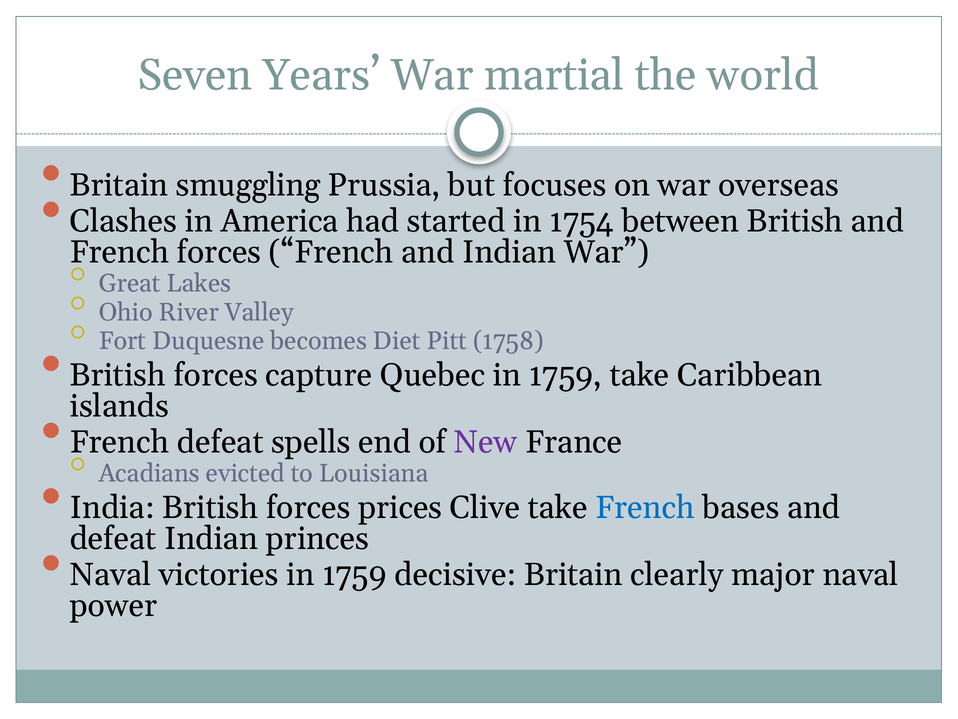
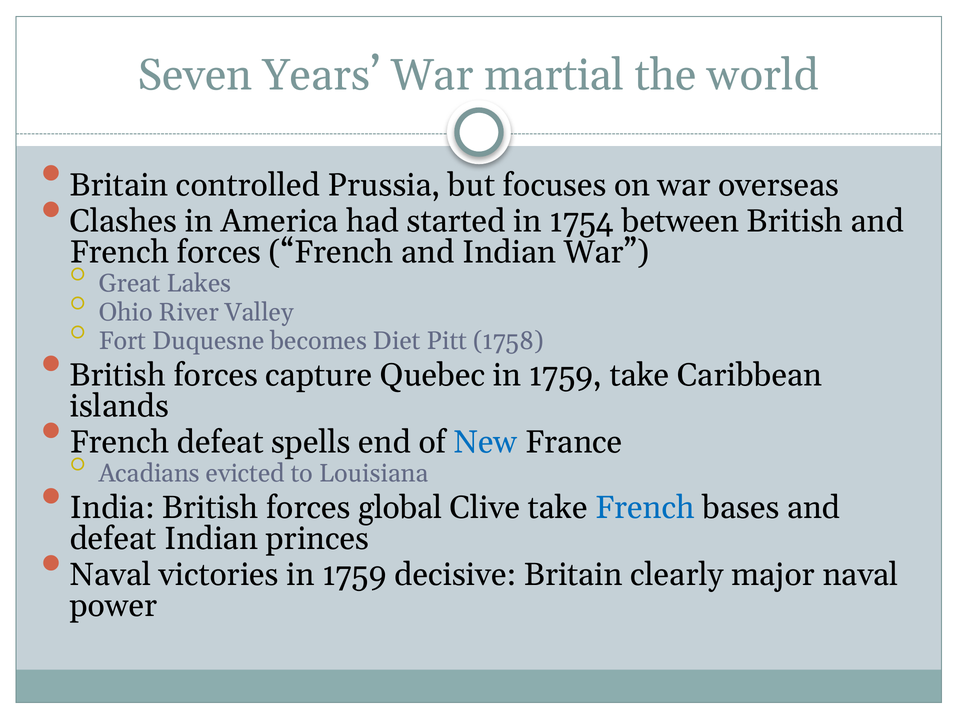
smuggling: smuggling -> controlled
New colour: purple -> blue
prices: prices -> global
